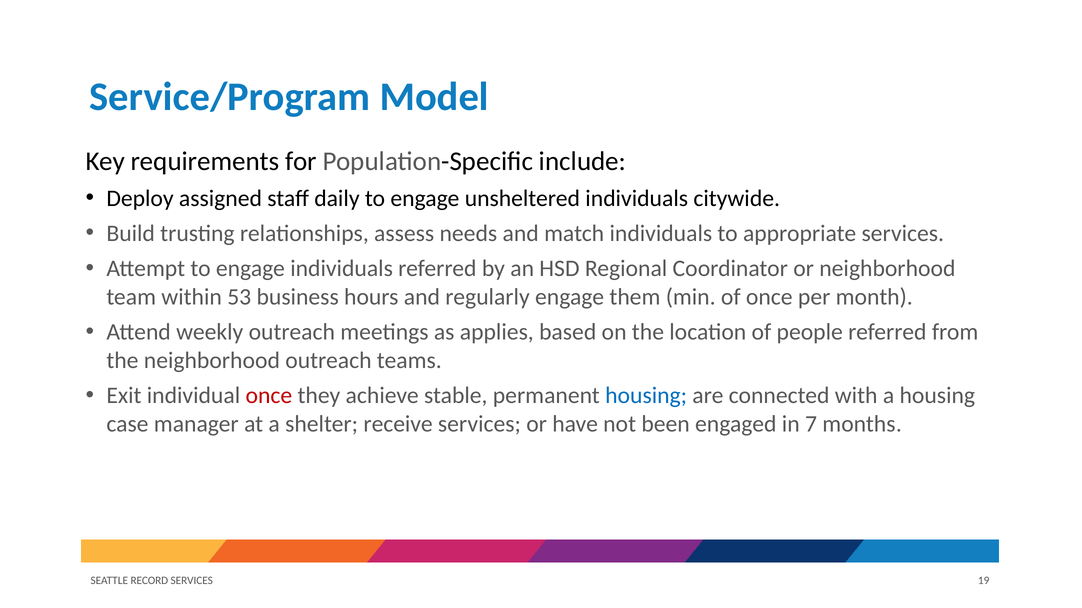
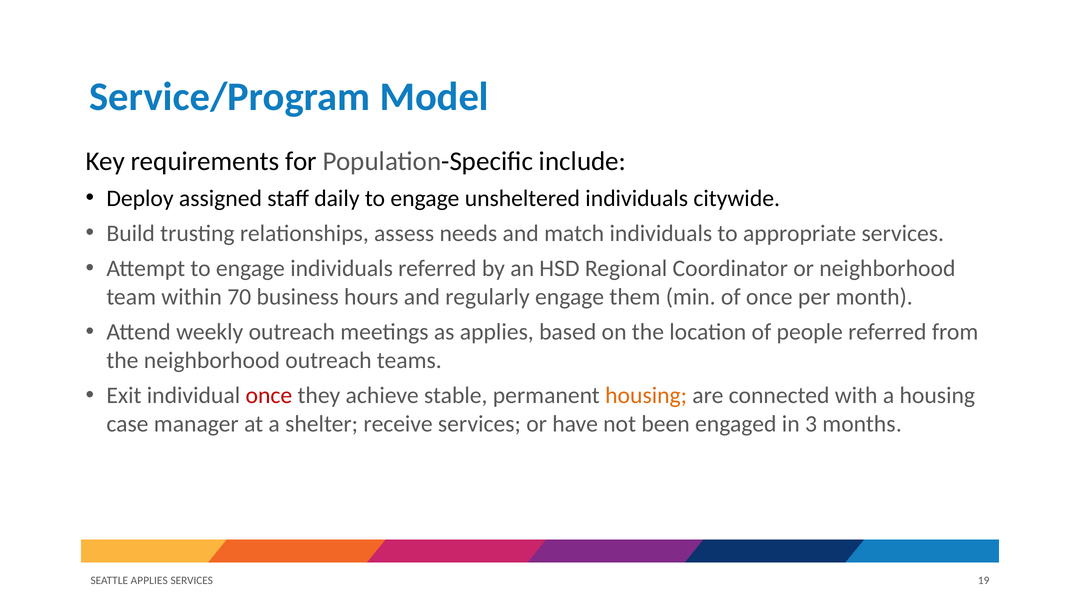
53: 53 -> 70
housing at (646, 396) colour: blue -> orange
7: 7 -> 3
SEATTLE RECORD: RECORD -> APPLIES
